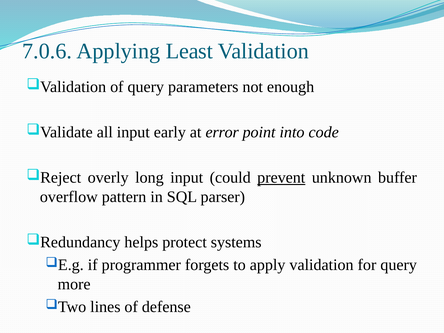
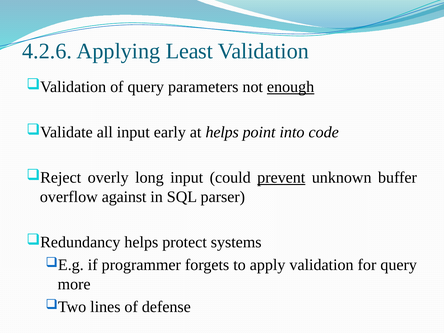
7.0.6: 7.0.6 -> 4.2.6
enough underline: none -> present
at error: error -> helps
pattern: pattern -> against
